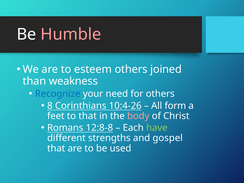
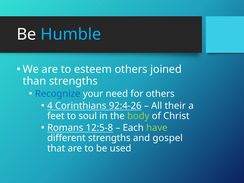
Humble colour: pink -> light blue
than weakness: weakness -> strengths
8: 8 -> 4
10:4-26: 10:4-26 -> 92:4-26
form: form -> their
to that: that -> soul
body colour: pink -> light green
12:8-8: 12:8-8 -> 12:5-8
